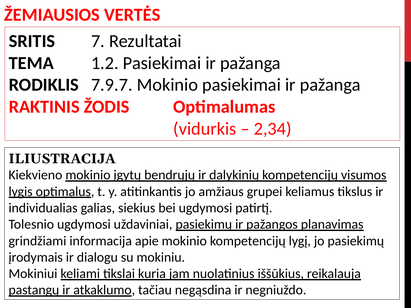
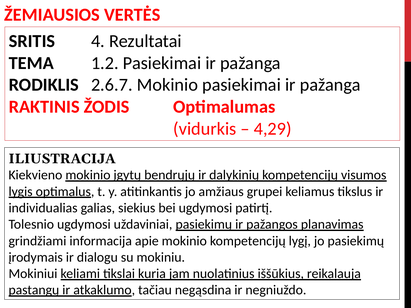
7: 7 -> 4
7.9.7: 7.9.7 -> 2.6.7
2,34: 2,34 -> 4,29
